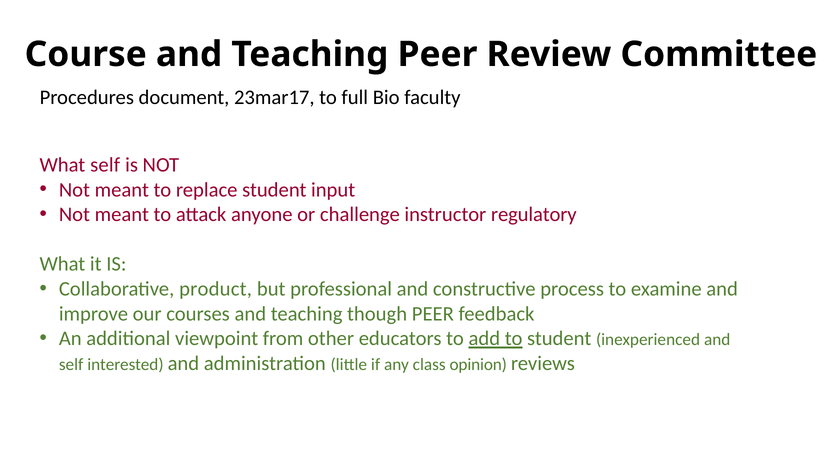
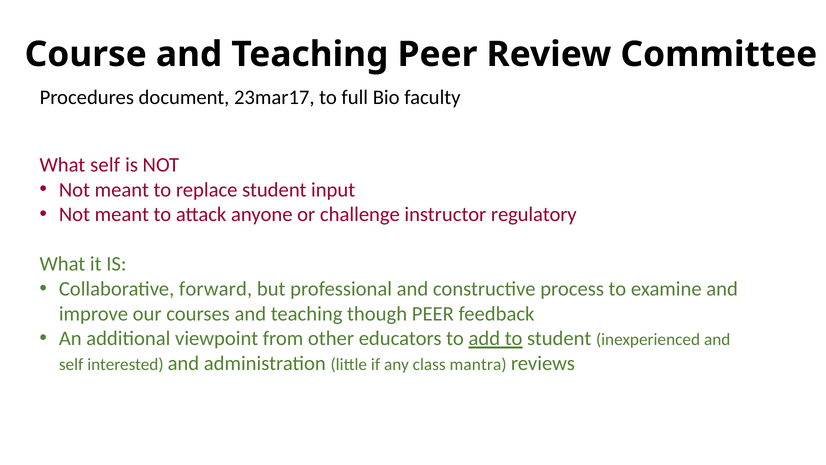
product: product -> forward
opinion: opinion -> mantra
